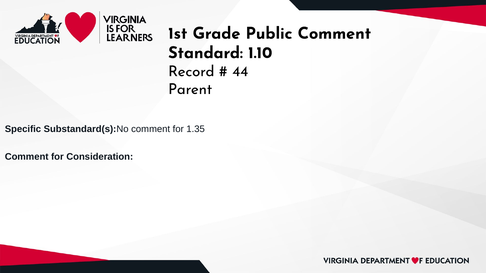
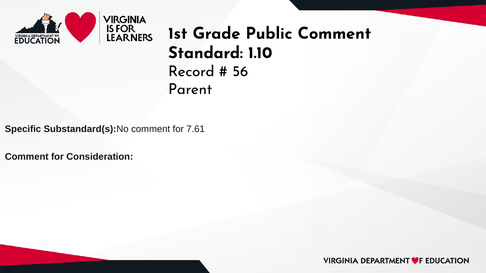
44: 44 -> 56
1.35: 1.35 -> 7.61
